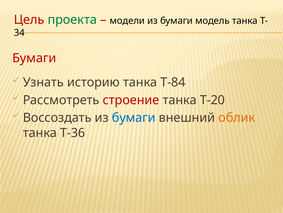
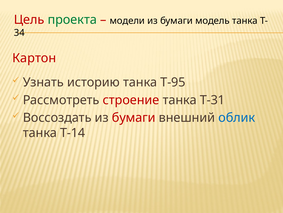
Бумаги at (34, 58): Бумаги -> Картон
Т-84: Т-84 -> Т-95
Т-20: Т-20 -> Т-31
бумаги at (134, 117) colour: blue -> red
облик colour: orange -> blue
Т-36: Т-36 -> Т-14
